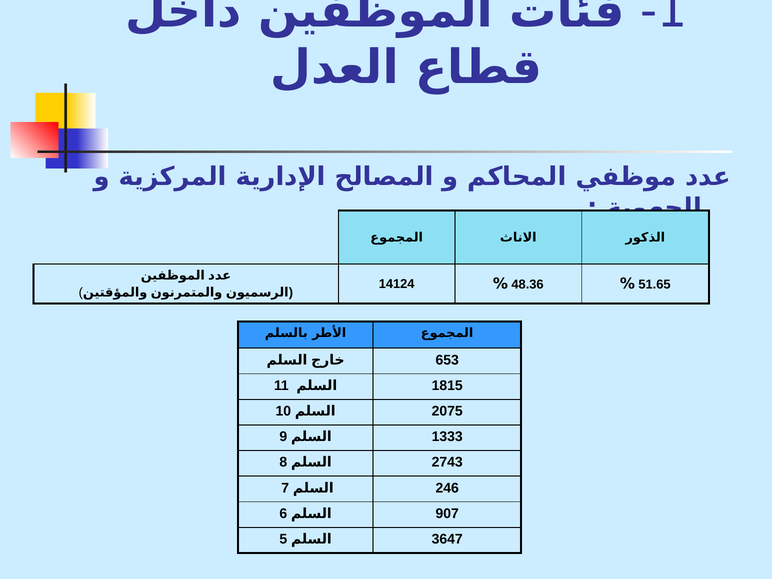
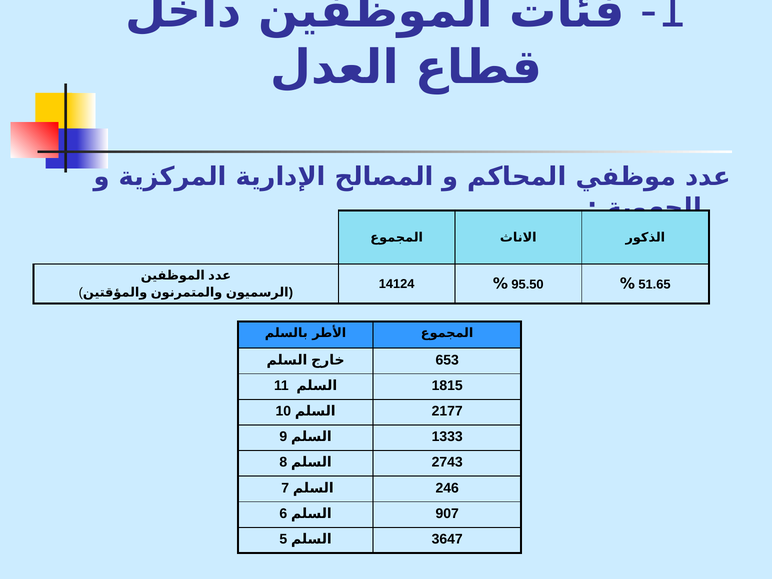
48.36: 48.36 -> 95.50
2075: 2075 -> 2177
